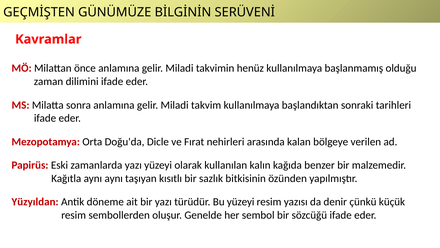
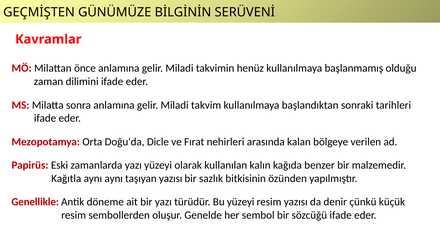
taşıyan kısıtlı: kısıtlı -> yazısı
Yüzyıldan: Yüzyıldan -> Genellikle
